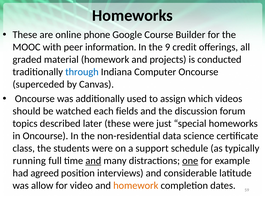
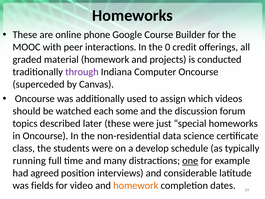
information: information -> interactions
9: 9 -> 0
through colour: blue -> purple
fields: fields -> some
support: support -> develop
and at (93, 161) underline: present -> none
allow: allow -> fields
